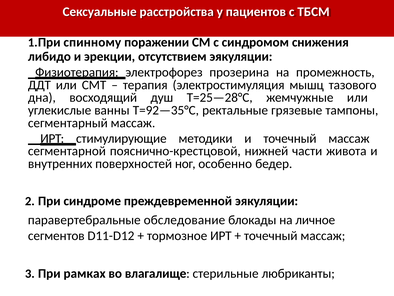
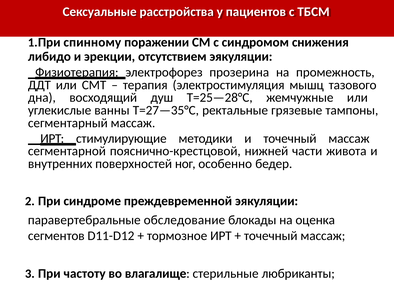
Т=92—35°С: Т=92—35°С -> Т=27—35°С
личное: личное -> оценка
рамках: рамках -> частоту
